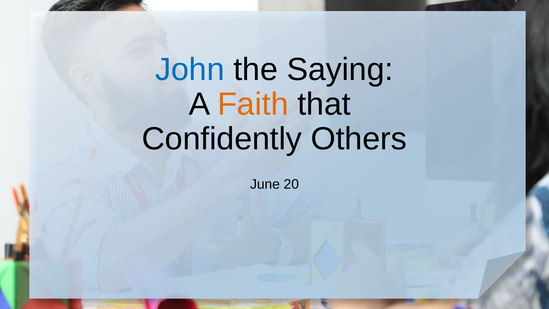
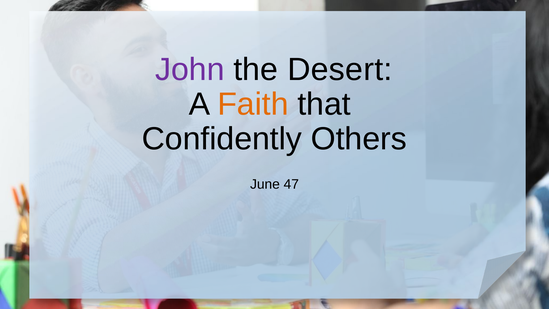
John colour: blue -> purple
Saying: Saying -> Desert
20: 20 -> 47
